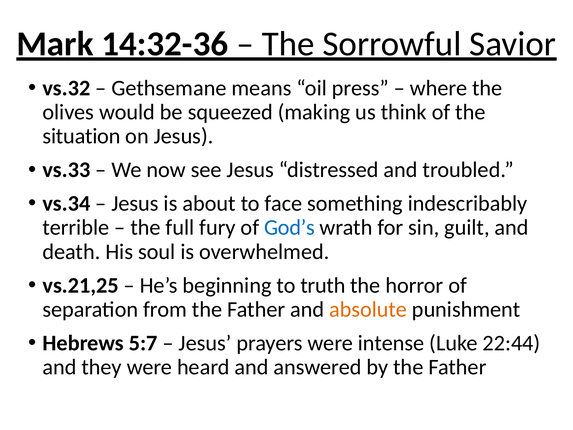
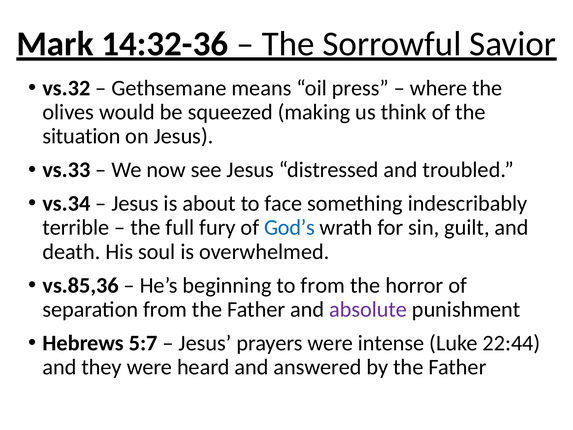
vs.21,25: vs.21,25 -> vs.85,36
to truth: truth -> from
absolute colour: orange -> purple
